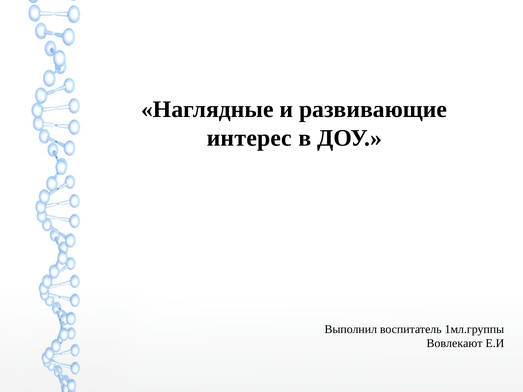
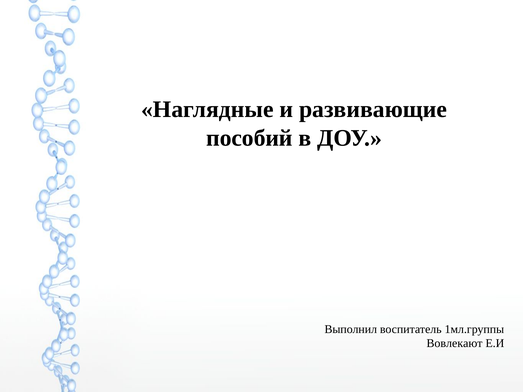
интерес: интерес -> пособий
